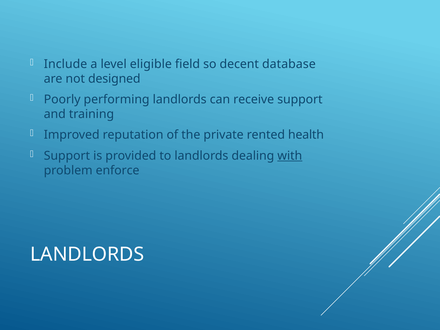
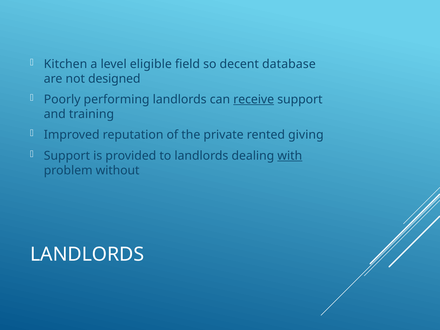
Include: Include -> Kitchen
receive underline: none -> present
health: health -> giving
enforce: enforce -> without
